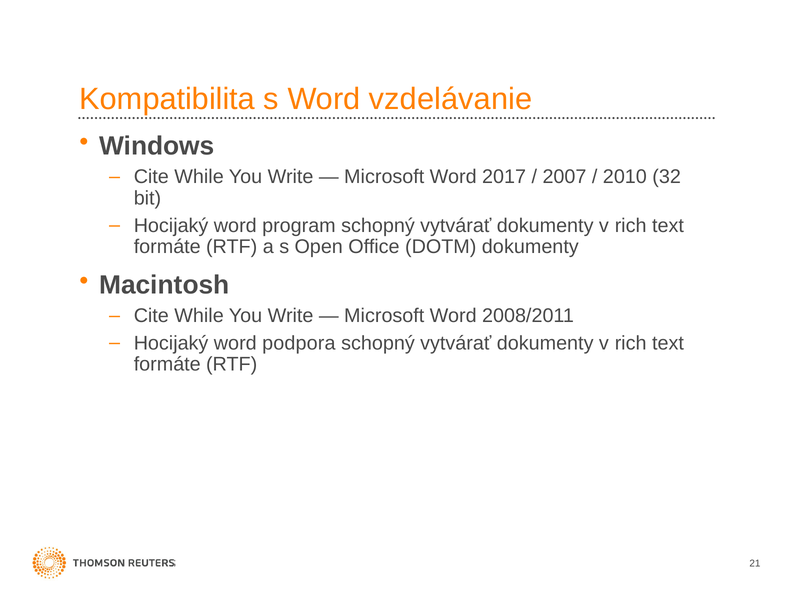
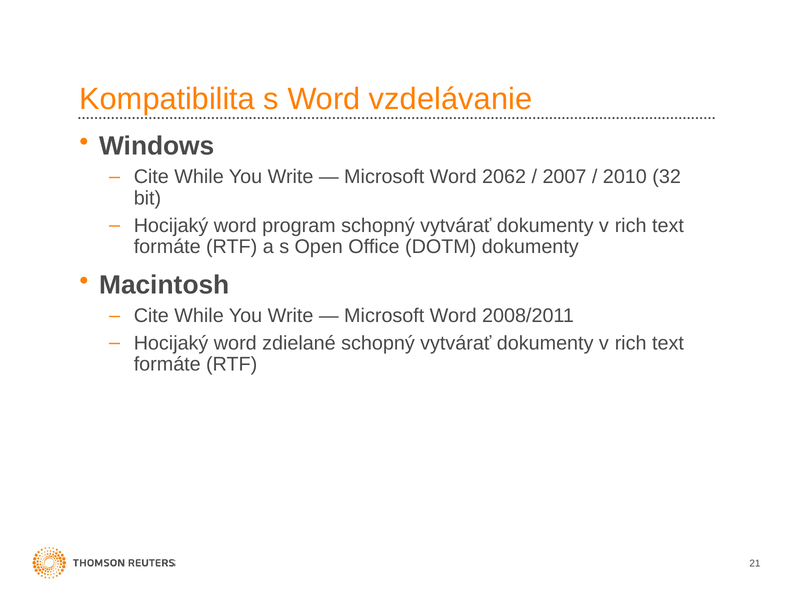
2017: 2017 -> 2062
podpora: podpora -> zdielané
